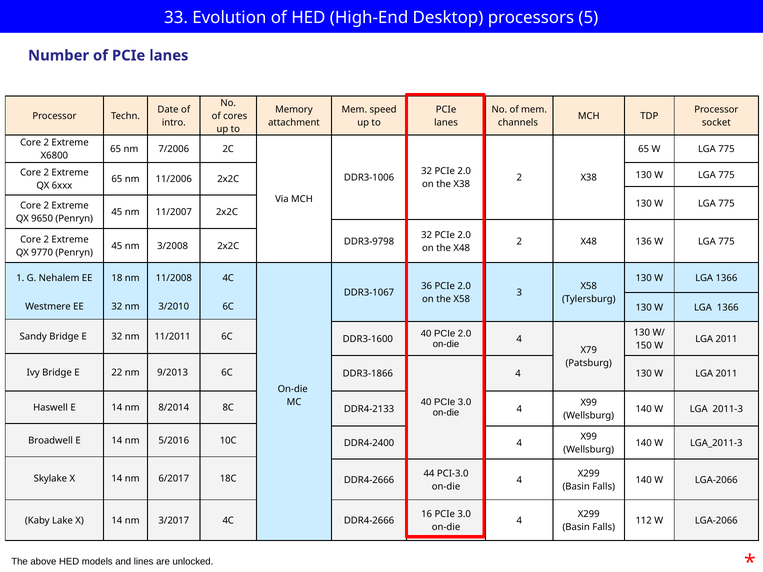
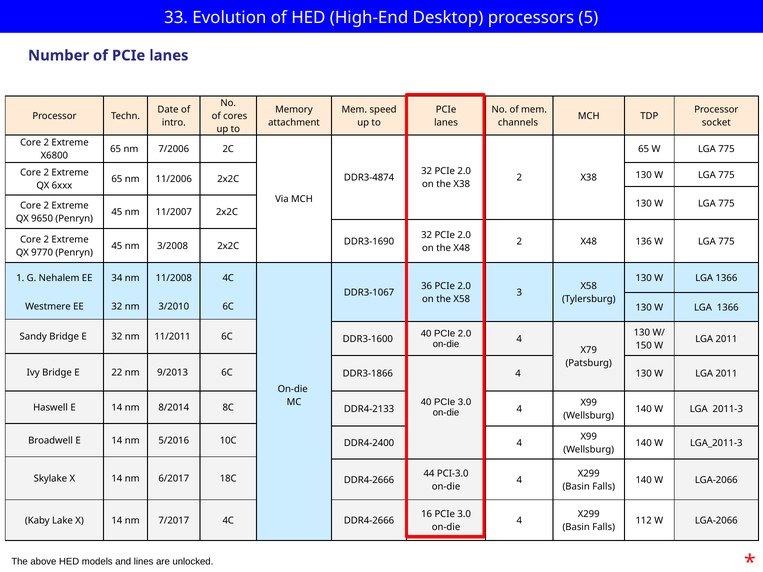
DDR3-1006: DDR3-1006 -> DDR3-4874
DDR3-9798: DDR3-9798 -> DDR3-1690
18: 18 -> 34
3/2017: 3/2017 -> 7/2017
